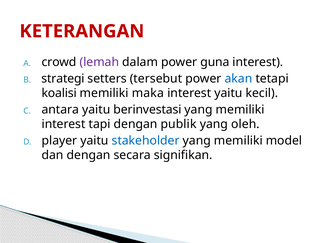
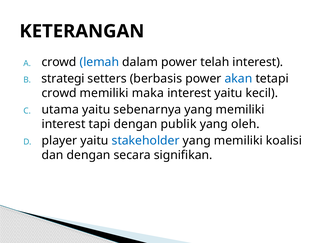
KETERANGAN colour: red -> black
lemah colour: purple -> blue
guna: guna -> telah
tersebut: tersebut -> berbasis
koalisi at (59, 94): koalisi -> crowd
antara: antara -> utama
berinvestasi: berinvestasi -> sebenarnya
model: model -> koalisi
